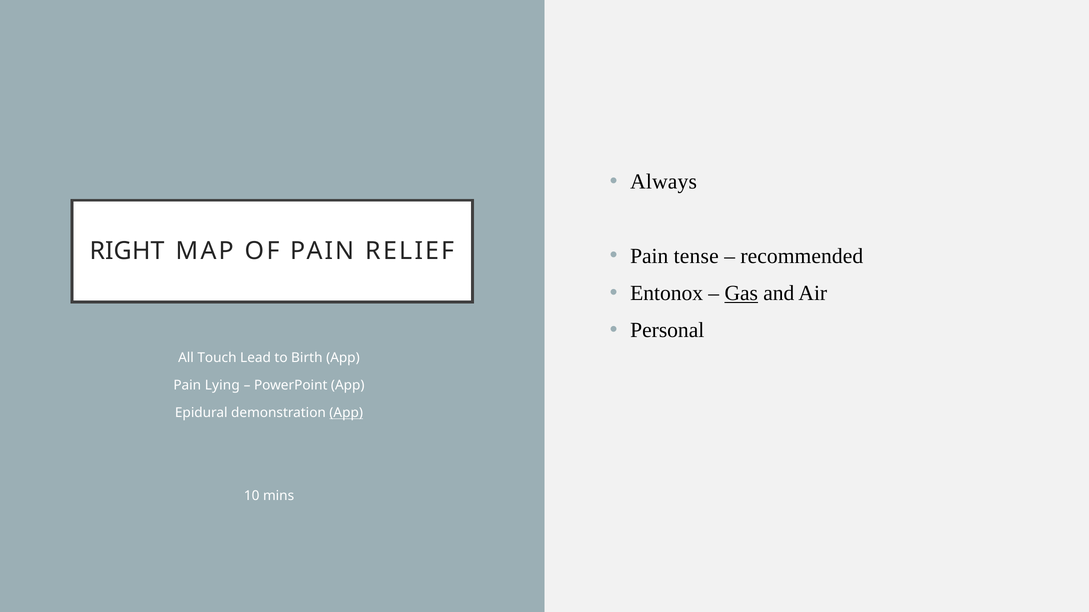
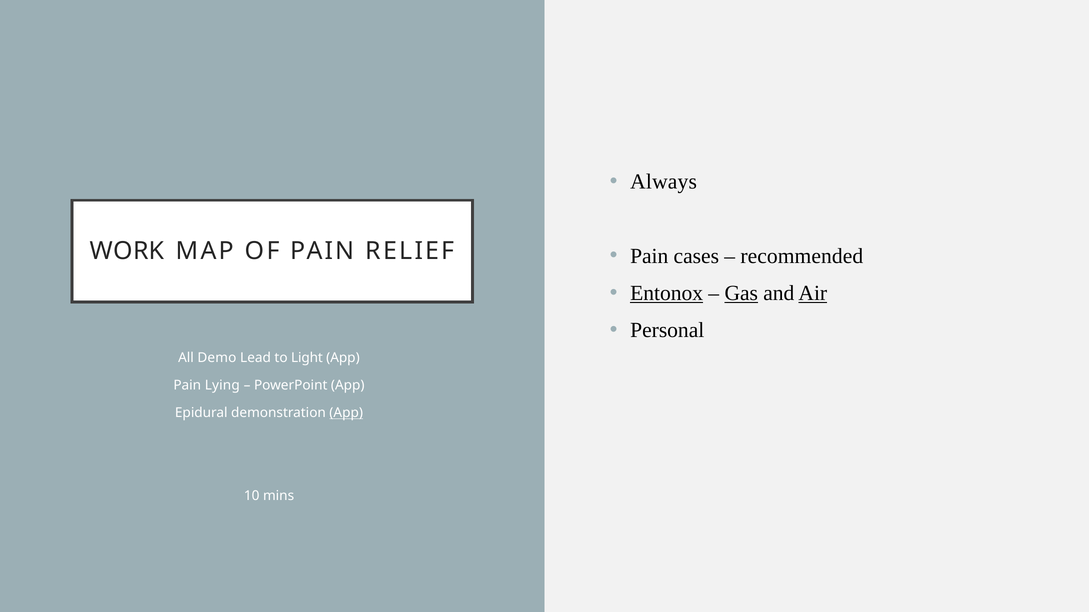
RIGHT: RIGHT -> WORK
tense: tense -> cases
Entonox underline: none -> present
Air underline: none -> present
Touch: Touch -> Demo
Birth: Birth -> Light
